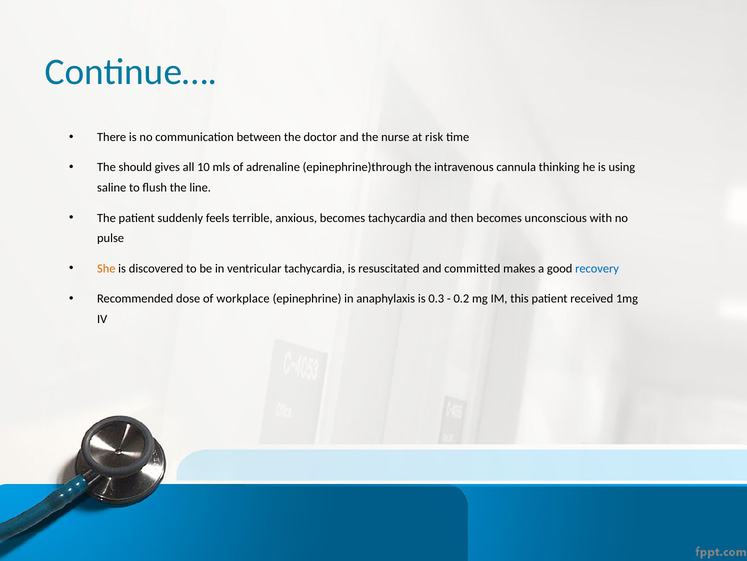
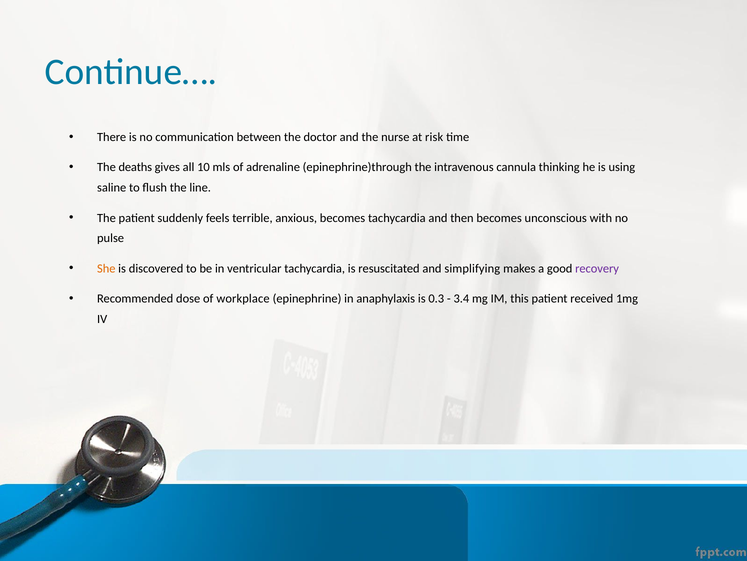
should: should -> deaths
committed: committed -> simplifying
recovery colour: blue -> purple
0.2: 0.2 -> 3.4
